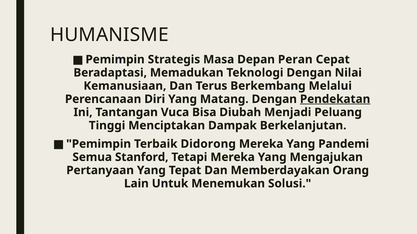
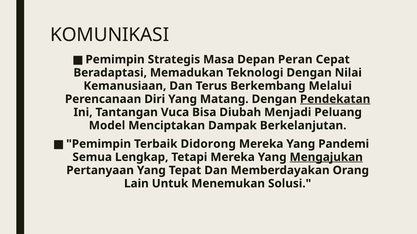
HUMANISME: HUMANISME -> KOMUNIKASI
Tinggi: Tinggi -> Model
Stanford: Stanford -> Lengkap
Mengajukan underline: none -> present
